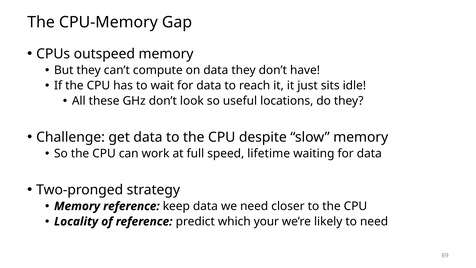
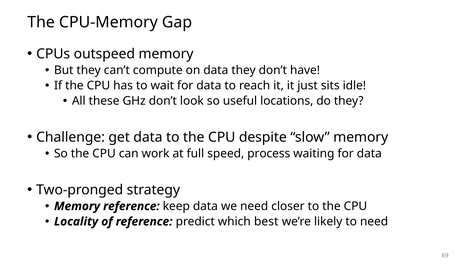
lifetime: lifetime -> process
your: your -> best
